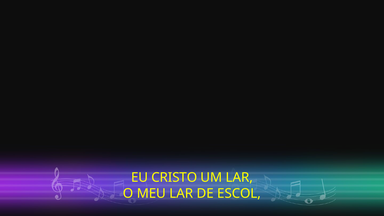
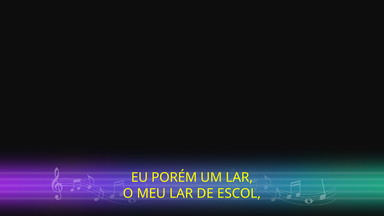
CRISTO: CRISTO -> PORÉM
